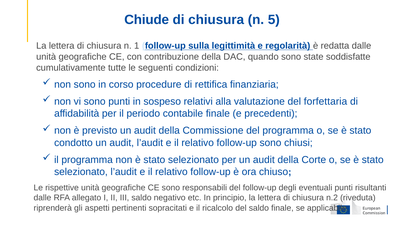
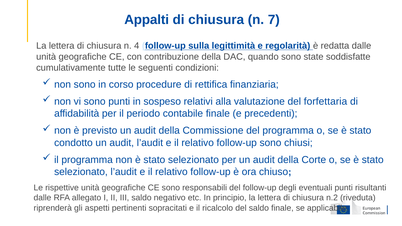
Chiude: Chiude -> Appalti
5: 5 -> 7
1: 1 -> 4
